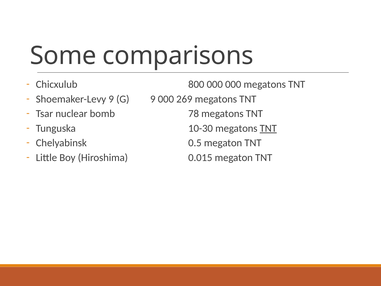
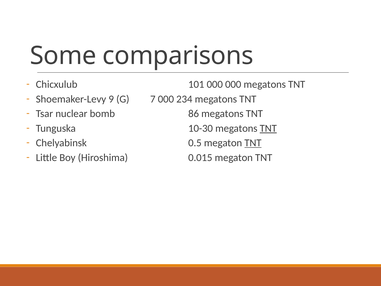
800: 800 -> 101
G 9: 9 -> 7
269: 269 -> 234
78: 78 -> 86
TNT at (253, 143) underline: none -> present
